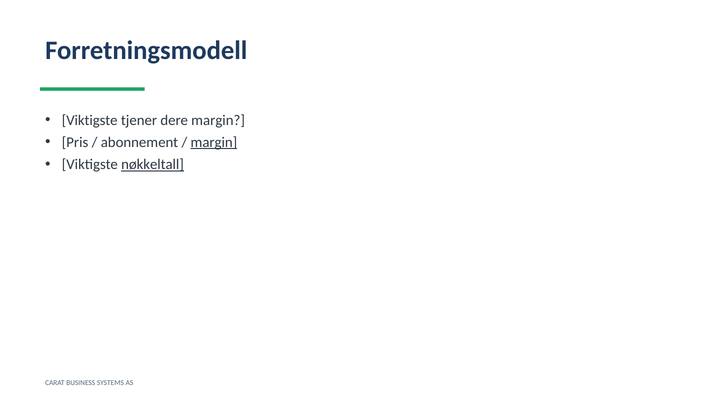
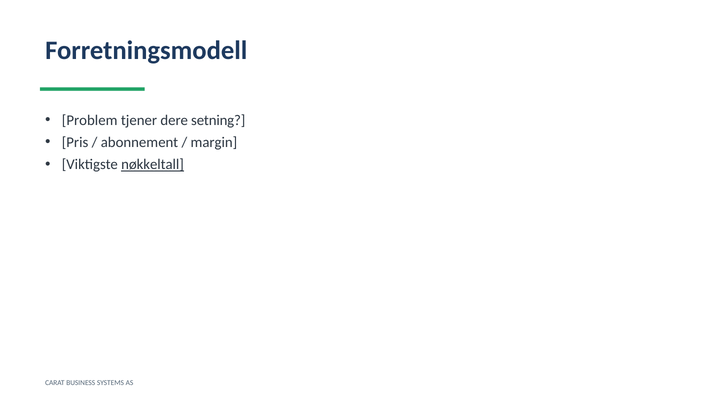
Viktigste at (90, 120): Viktigste -> Problem
dere margin: margin -> setning
margin at (214, 142) underline: present -> none
